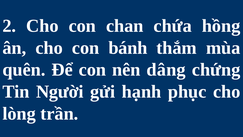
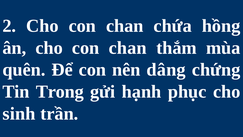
ân cho con bánh: bánh -> chan
Người: Người -> Trong
lòng: lòng -> sinh
